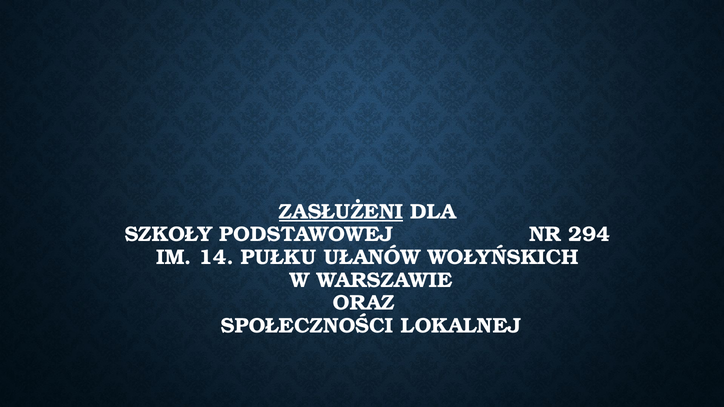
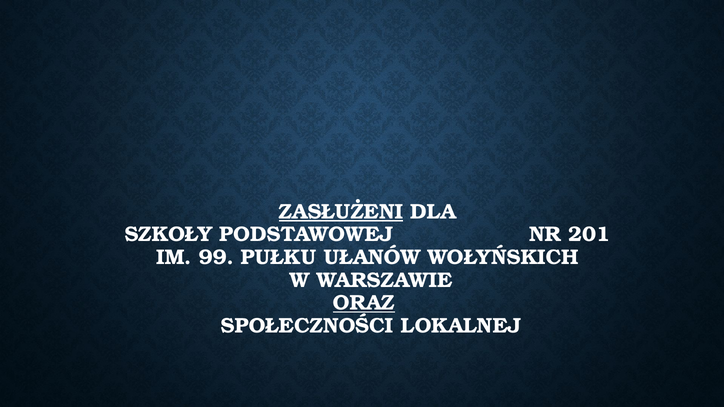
294: 294 -> 201
14: 14 -> 99
ORAZ underline: none -> present
